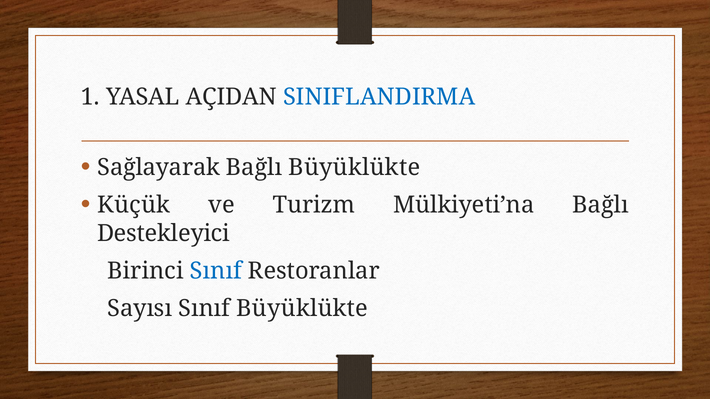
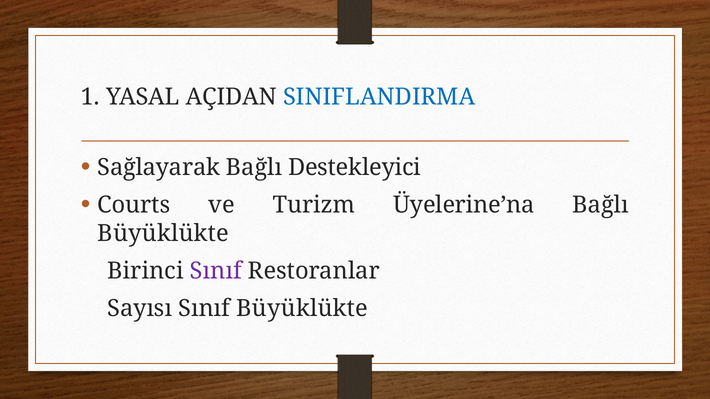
Bağlı Büyüklükte: Büyüklükte -> Destekleyici
Küçük: Küçük -> Courts
Mülkiyeti’na: Mülkiyeti’na -> Üyelerine’na
Destekleyici at (163, 233): Destekleyici -> Büyüklükte
Sınıf at (216, 271) colour: blue -> purple
